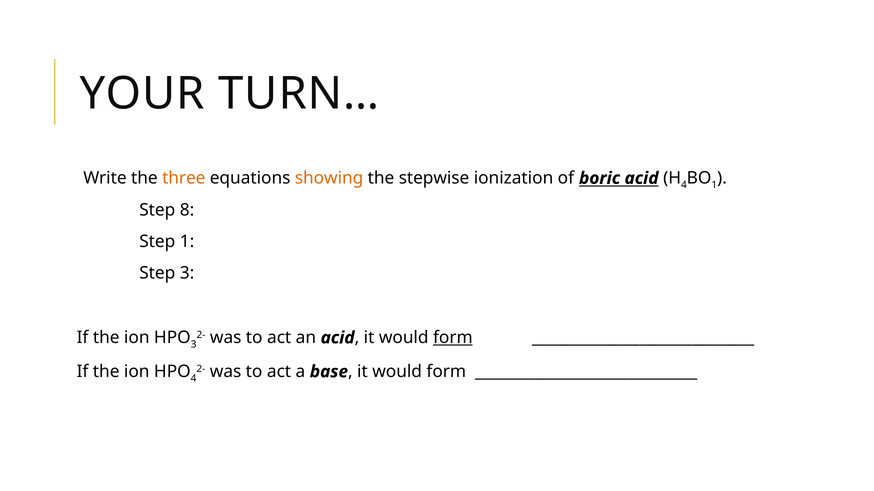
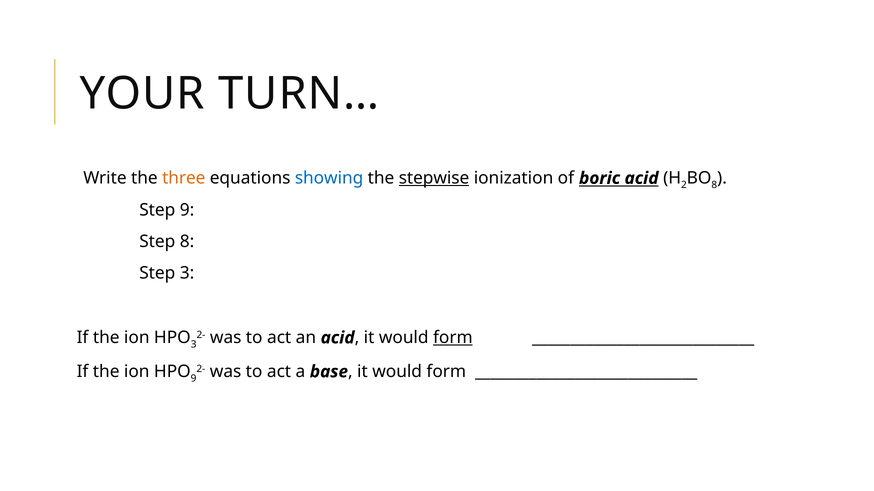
showing colour: orange -> blue
stepwise underline: none -> present
4 at (684, 185): 4 -> 2
1 at (714, 185): 1 -> 8
Step 8: 8 -> 9
Step 1: 1 -> 8
4 at (194, 379): 4 -> 9
